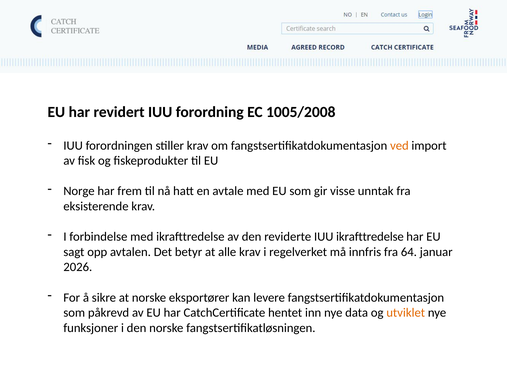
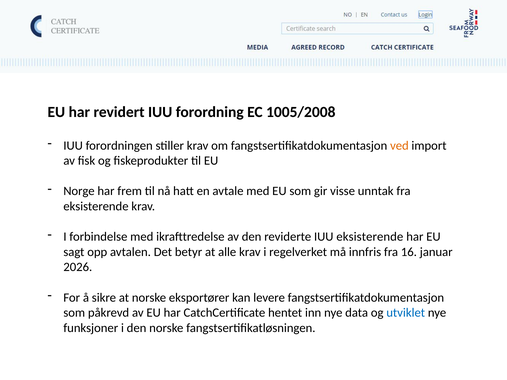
IUU ikrafttredelse: ikrafttredelse -> eksisterende
64: 64 -> 16
utviklet colour: orange -> blue
